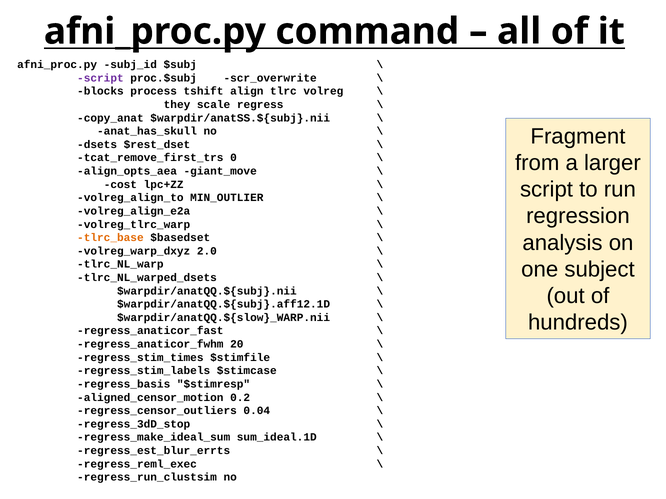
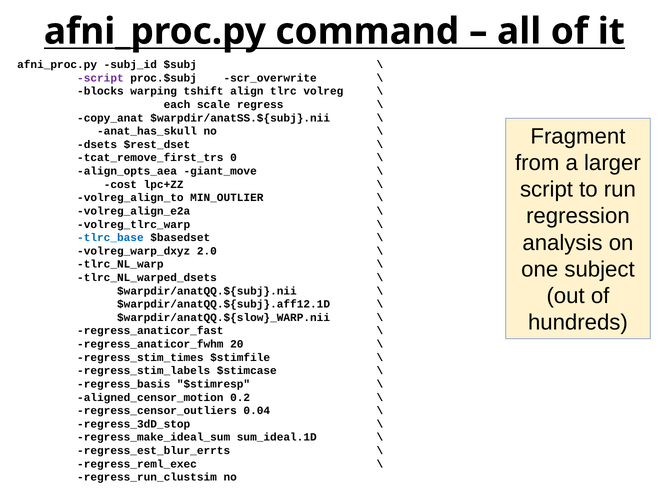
process: process -> warping
they: they -> each
tlrc_base colour: orange -> blue
